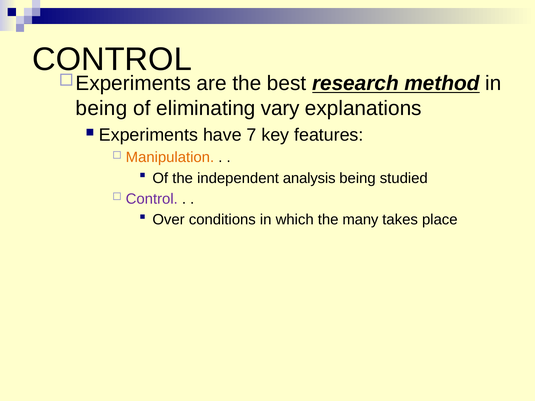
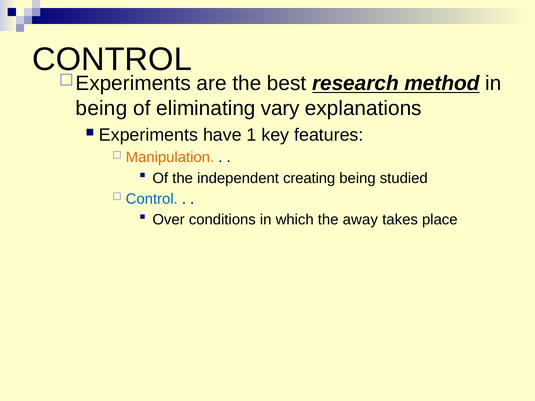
7: 7 -> 1
analysis: analysis -> creating
Control at (152, 199) colour: purple -> blue
many: many -> away
